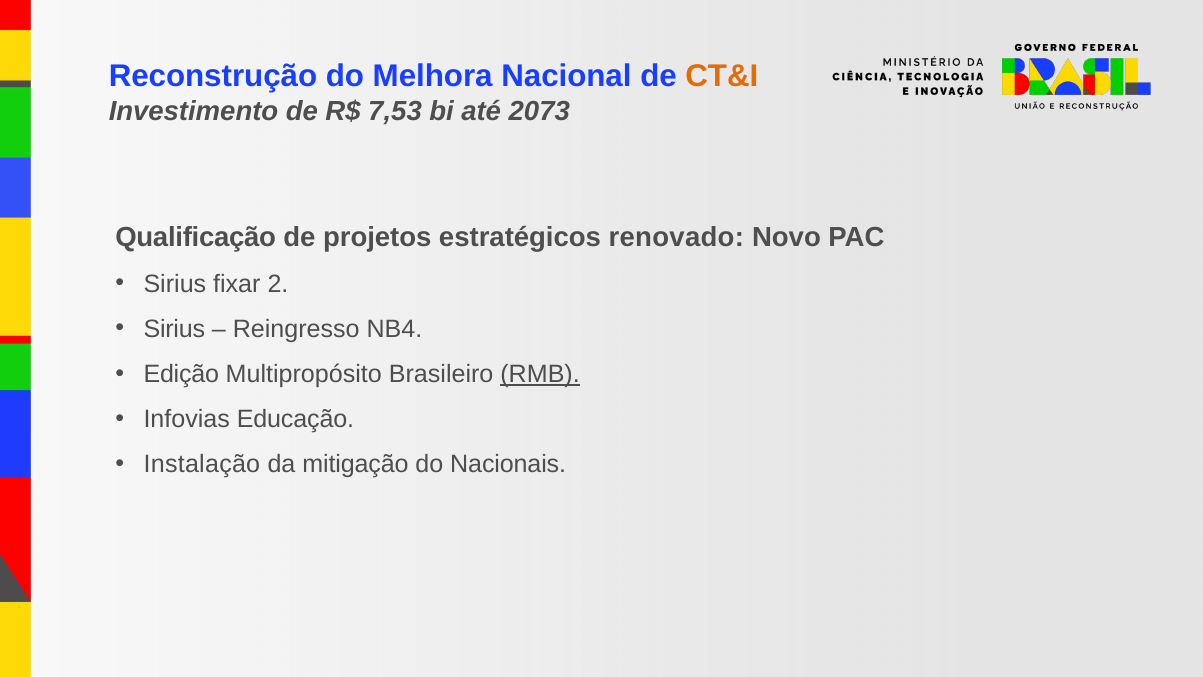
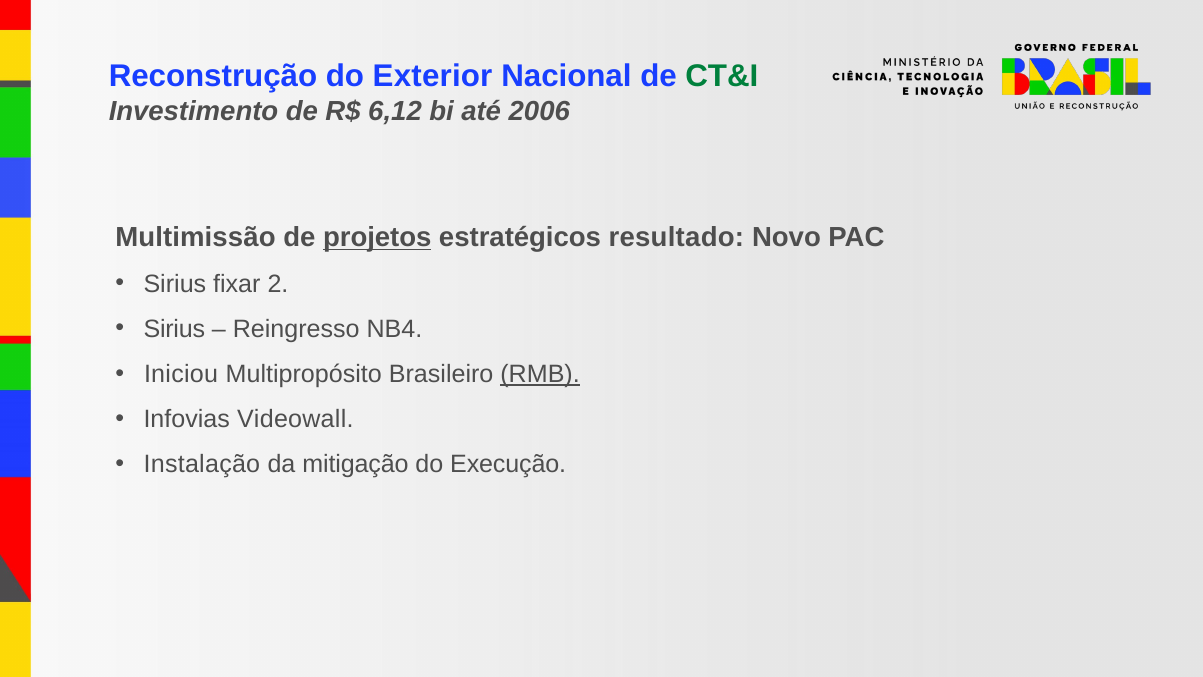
Melhora: Melhora -> Exterior
CT&I colour: orange -> green
7,53: 7,53 -> 6,12
2073: 2073 -> 2006
Qualificação: Qualificação -> Multimissão
projetos underline: none -> present
renovado: renovado -> resultado
Edição: Edição -> Iniciou
Educação: Educação -> Videowall
Nacionais: Nacionais -> Execução
